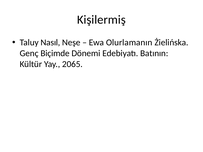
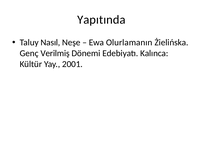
Kişilermiş: Kişilermiş -> Yapıtında
Biçimde: Biçimde -> Verilmiş
Batının: Batının -> Kalınca
2065: 2065 -> 2001
